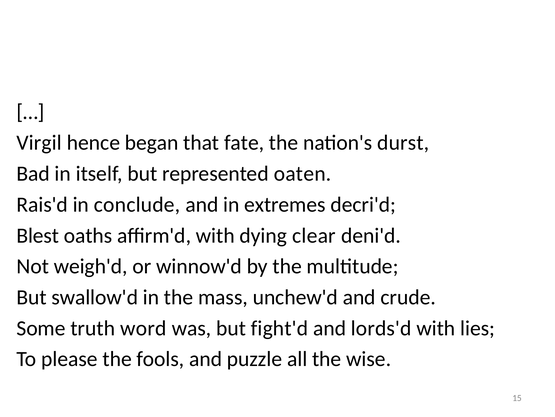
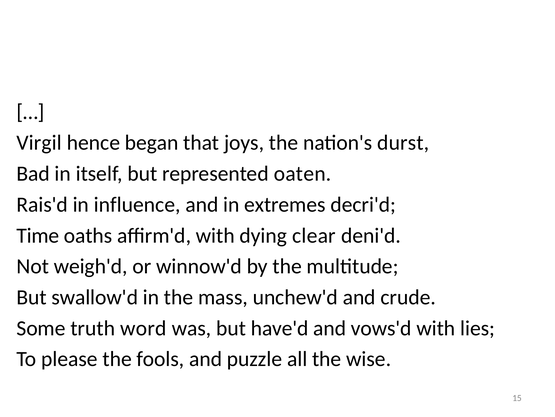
fate: fate -> joys
conclude: conclude -> influence
Blest: Blest -> Time
fight'd: fight'd -> have'd
lords'd: lords'd -> vows'd
